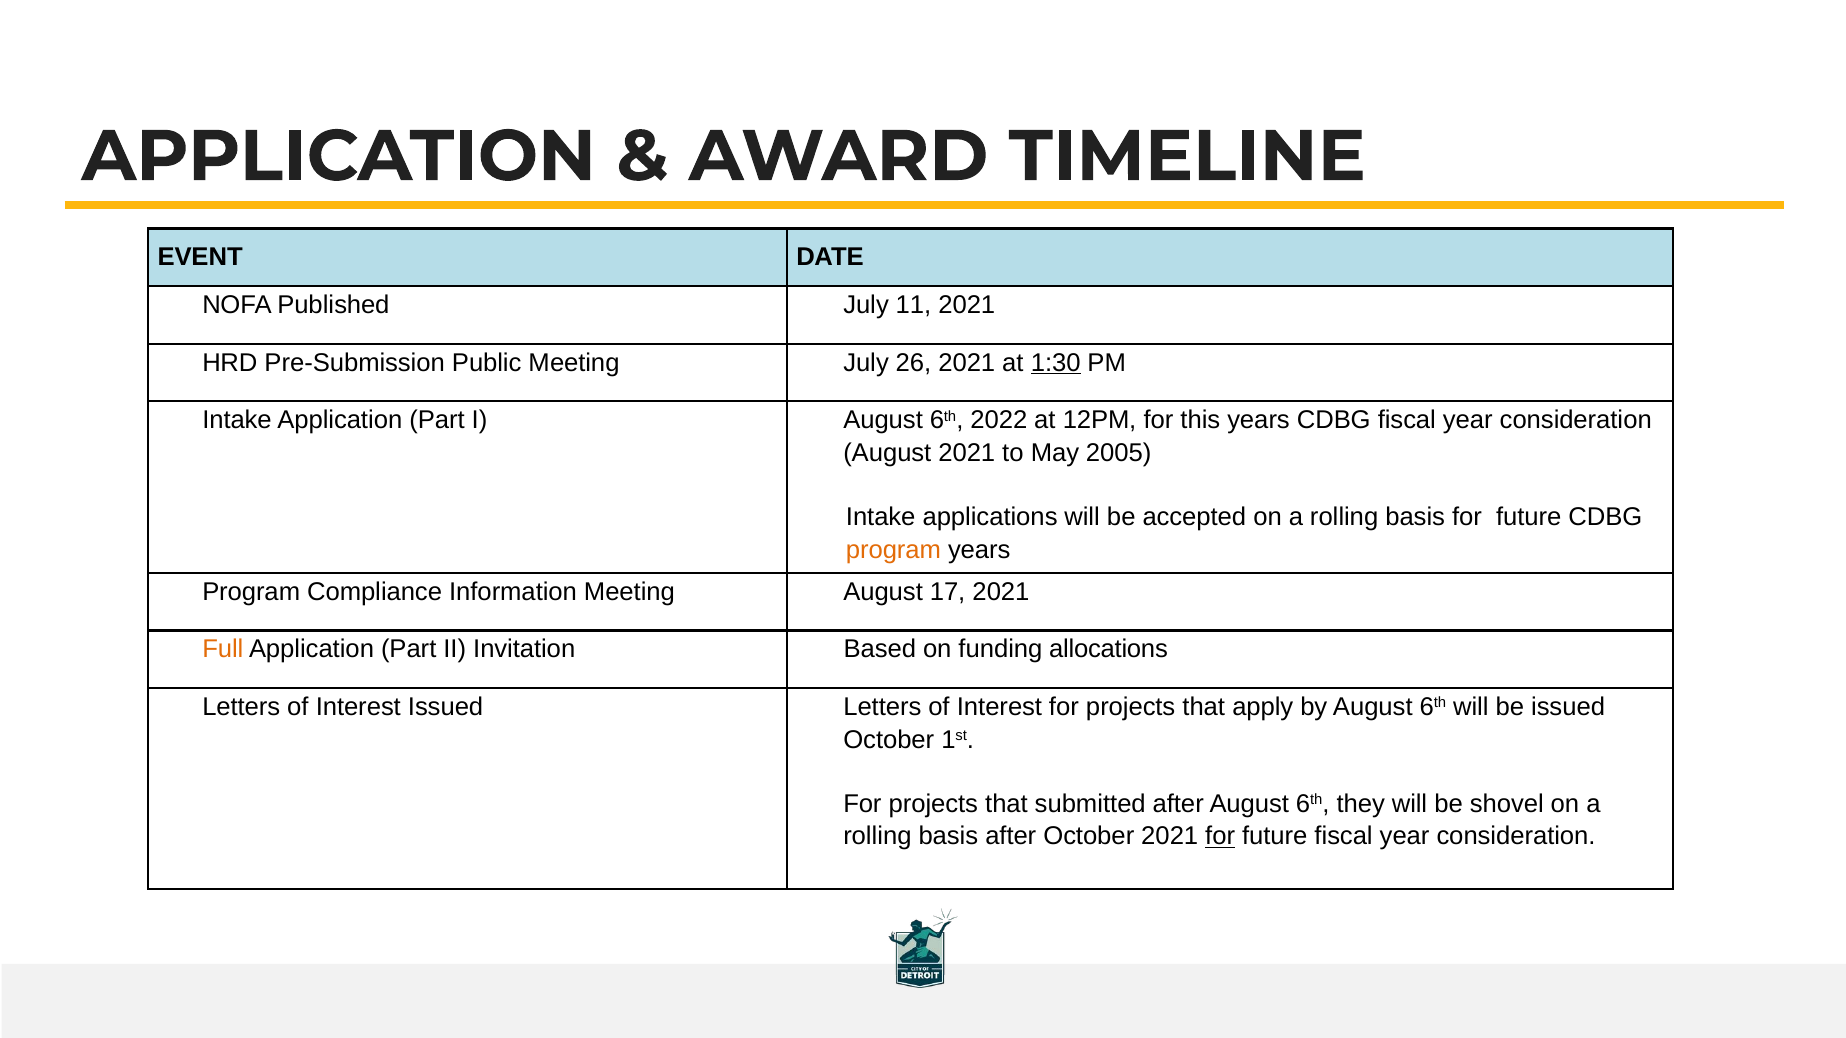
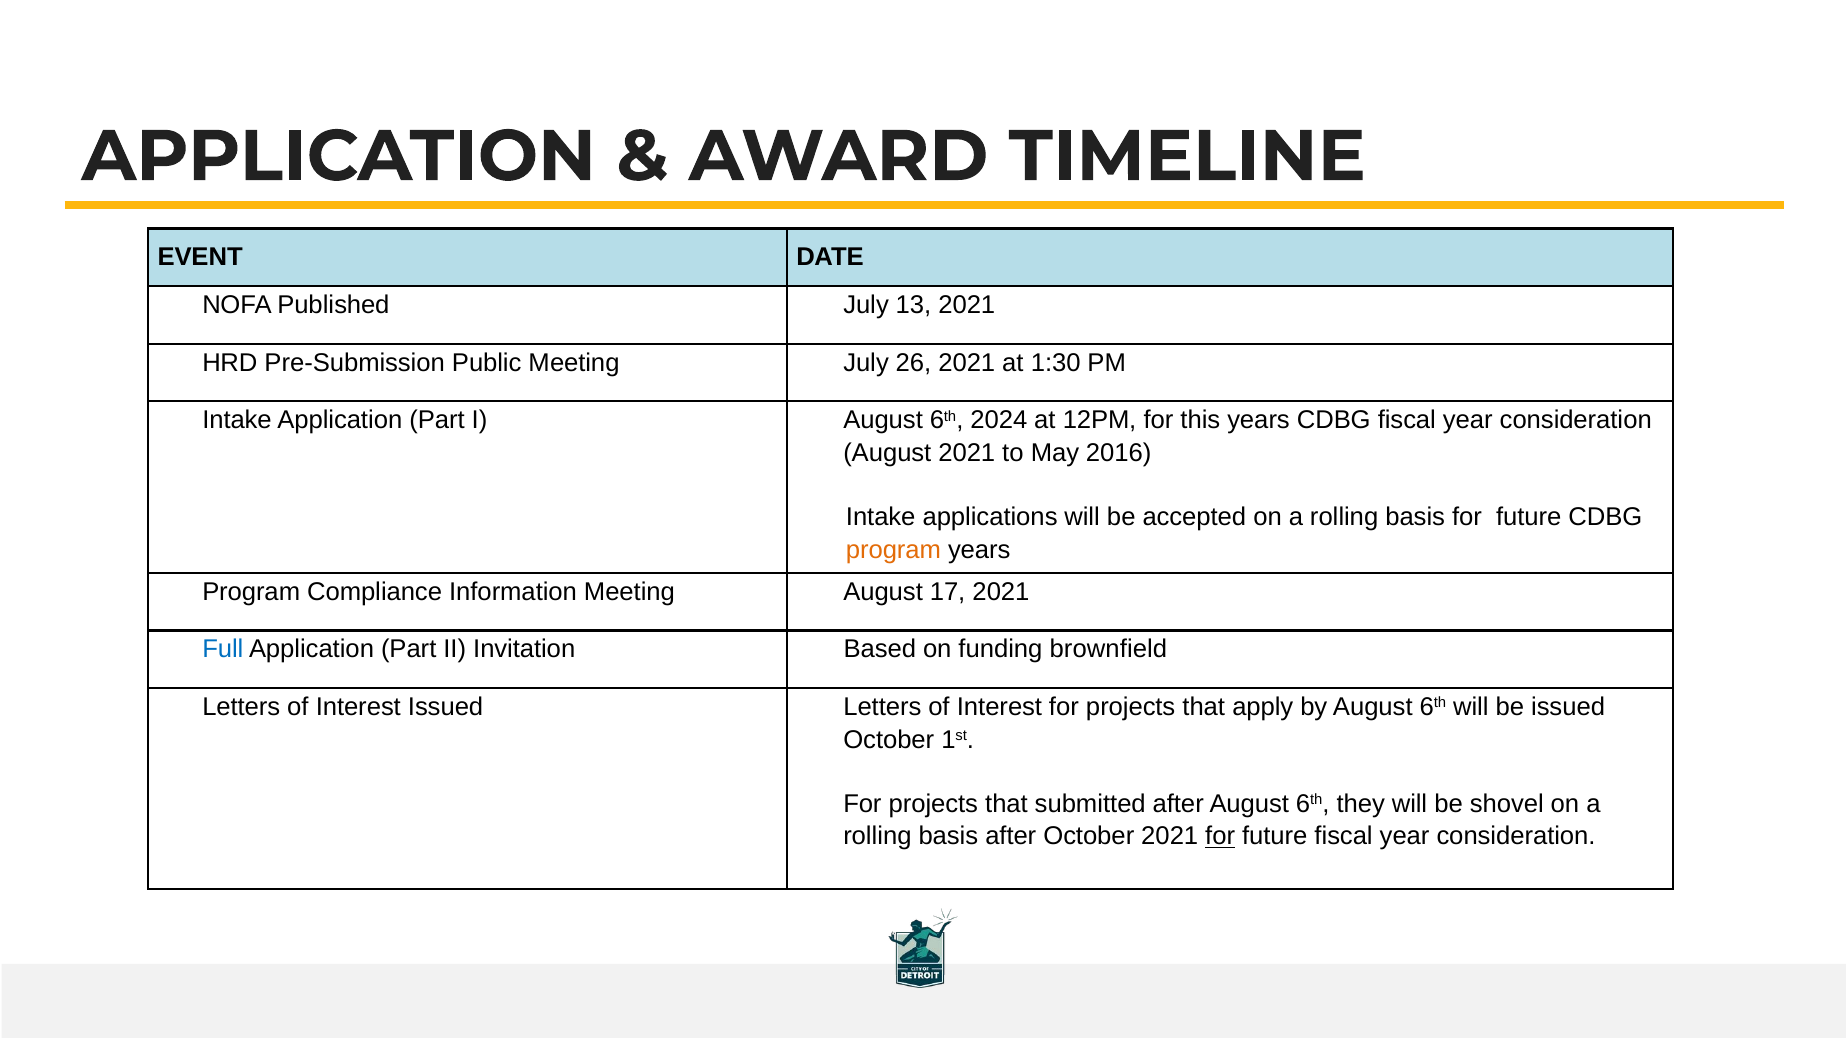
11: 11 -> 13
1:30 underline: present -> none
2022: 2022 -> 2024
2005: 2005 -> 2016
Full colour: orange -> blue
allocations: allocations -> brownfield
